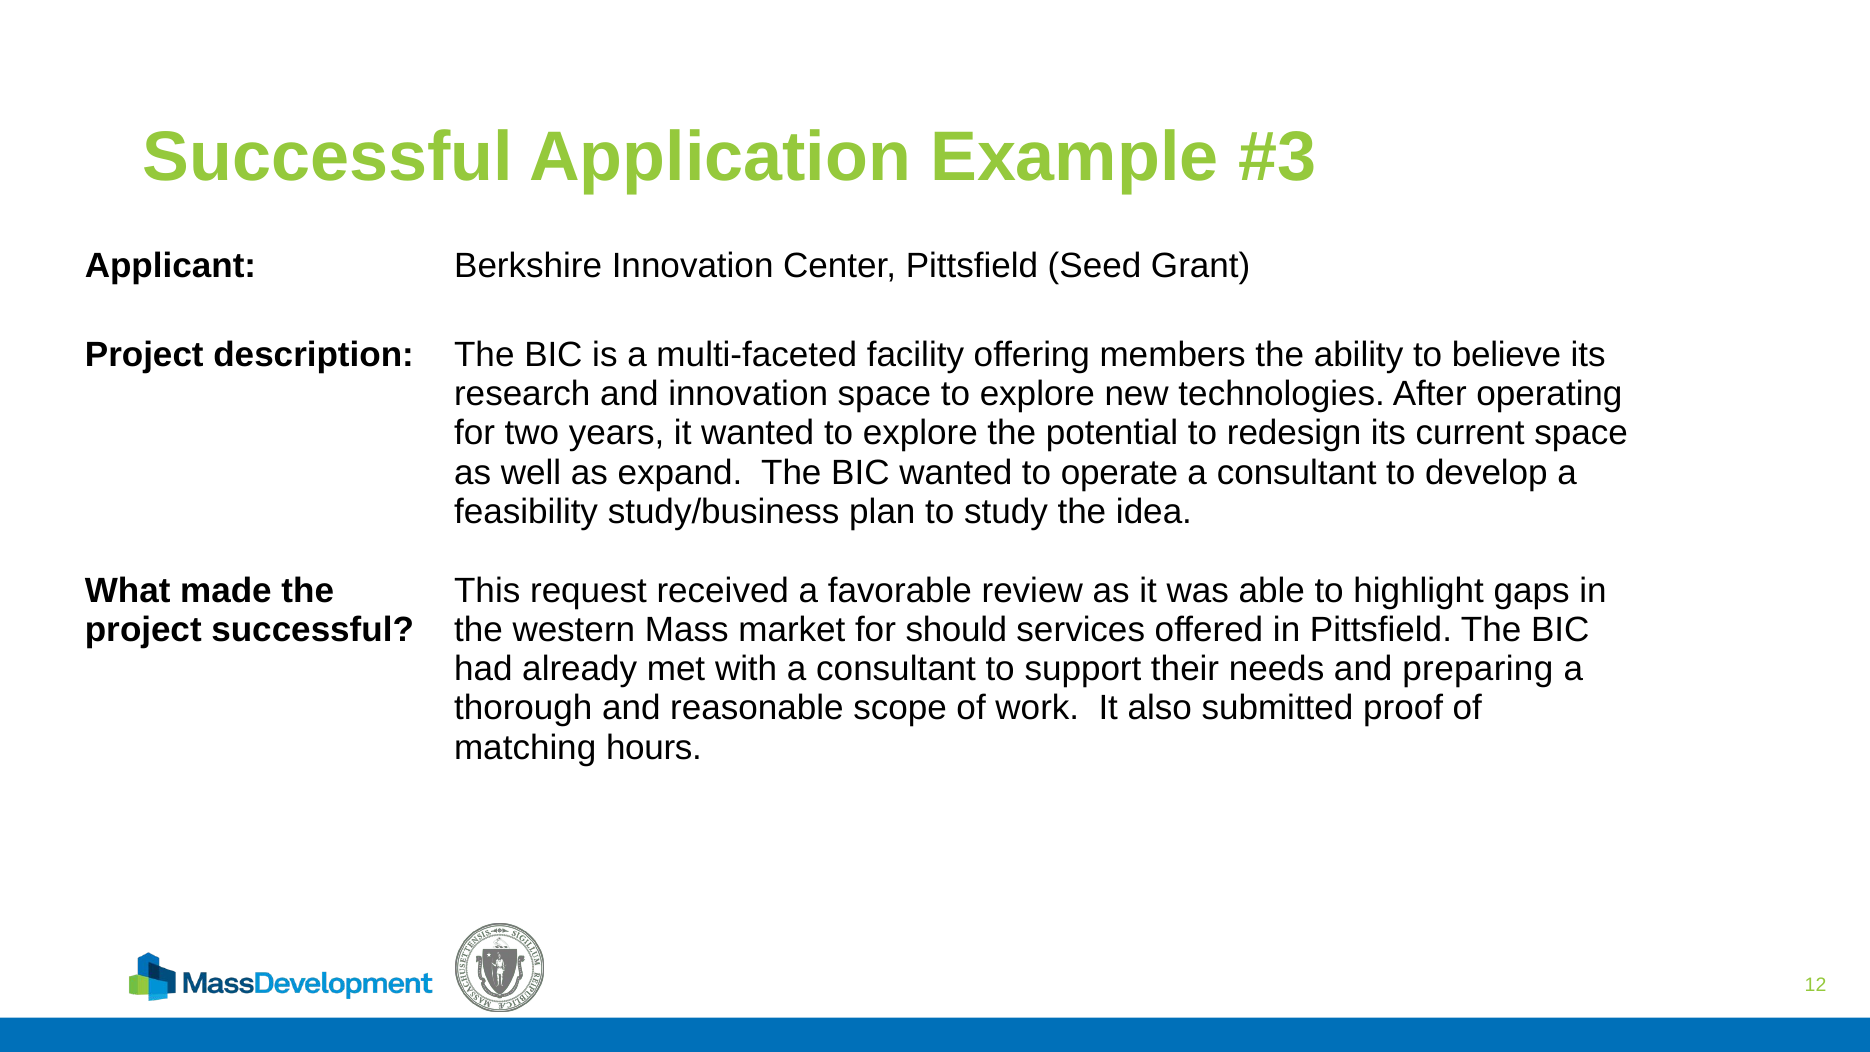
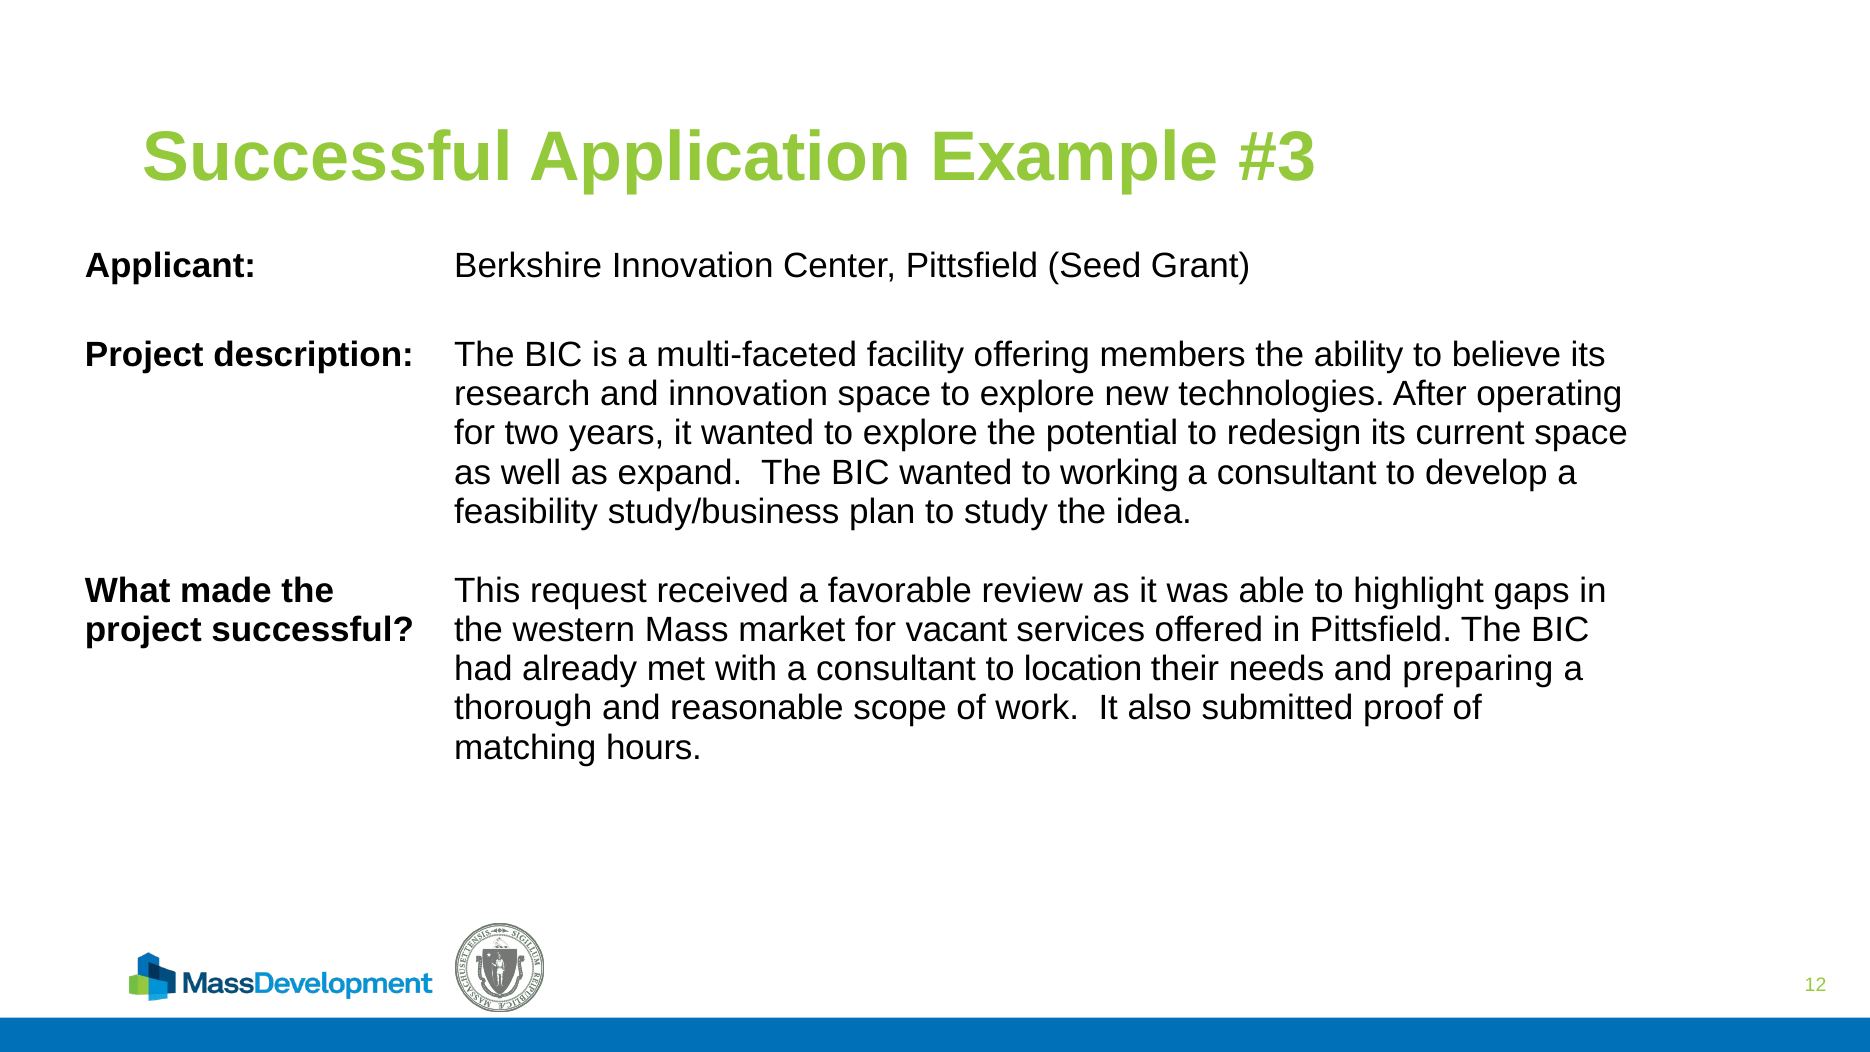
operate: operate -> working
should: should -> vacant
support: support -> location
